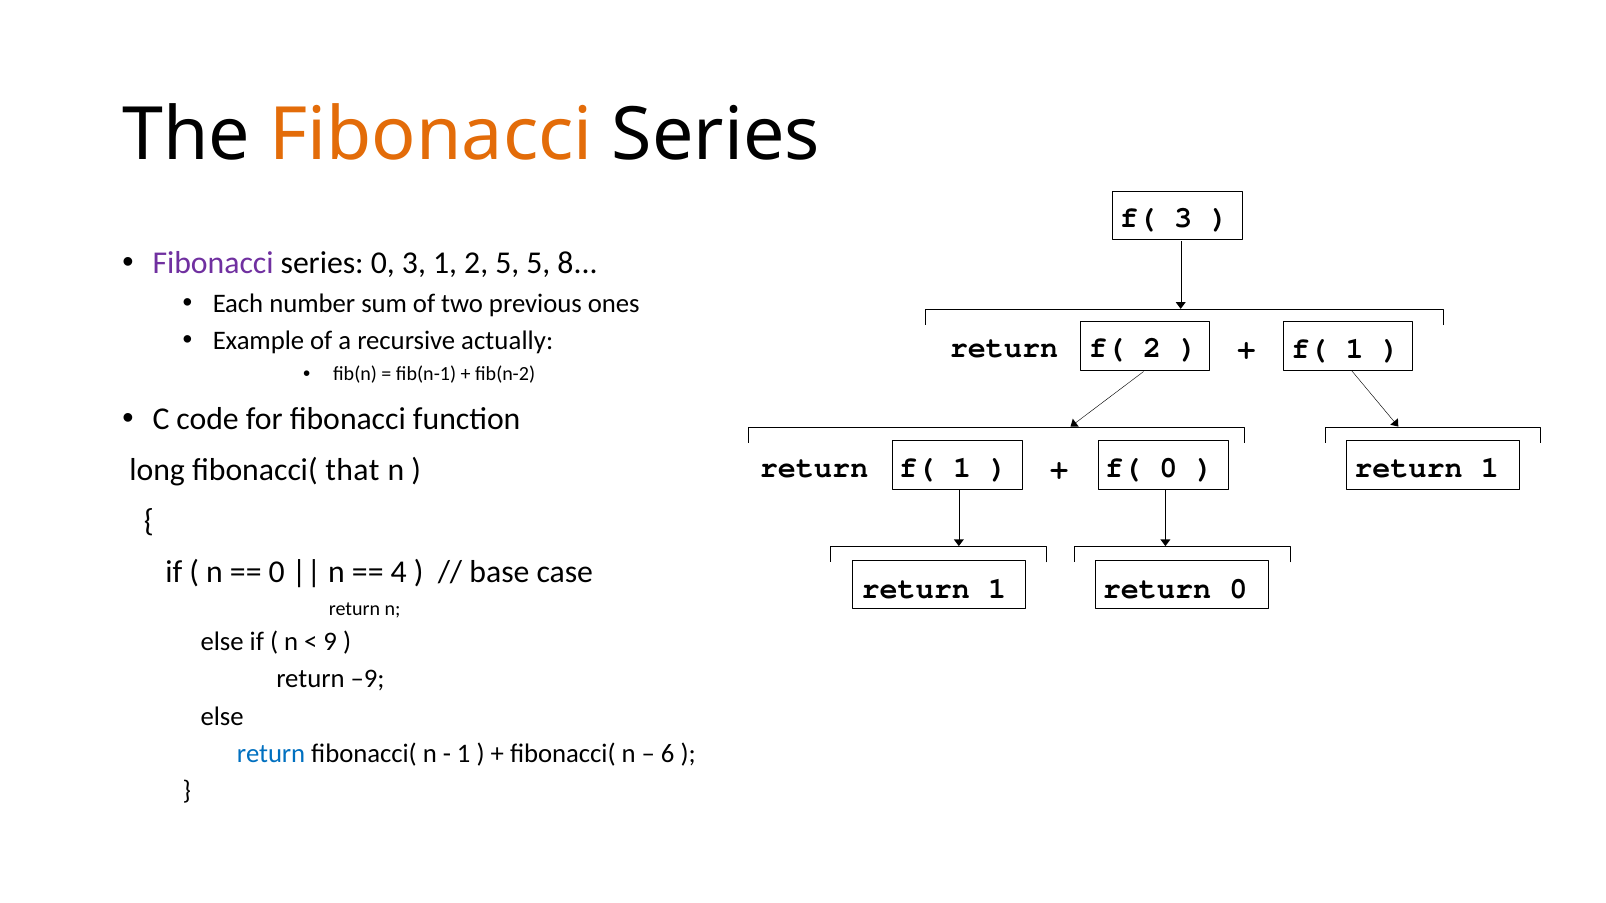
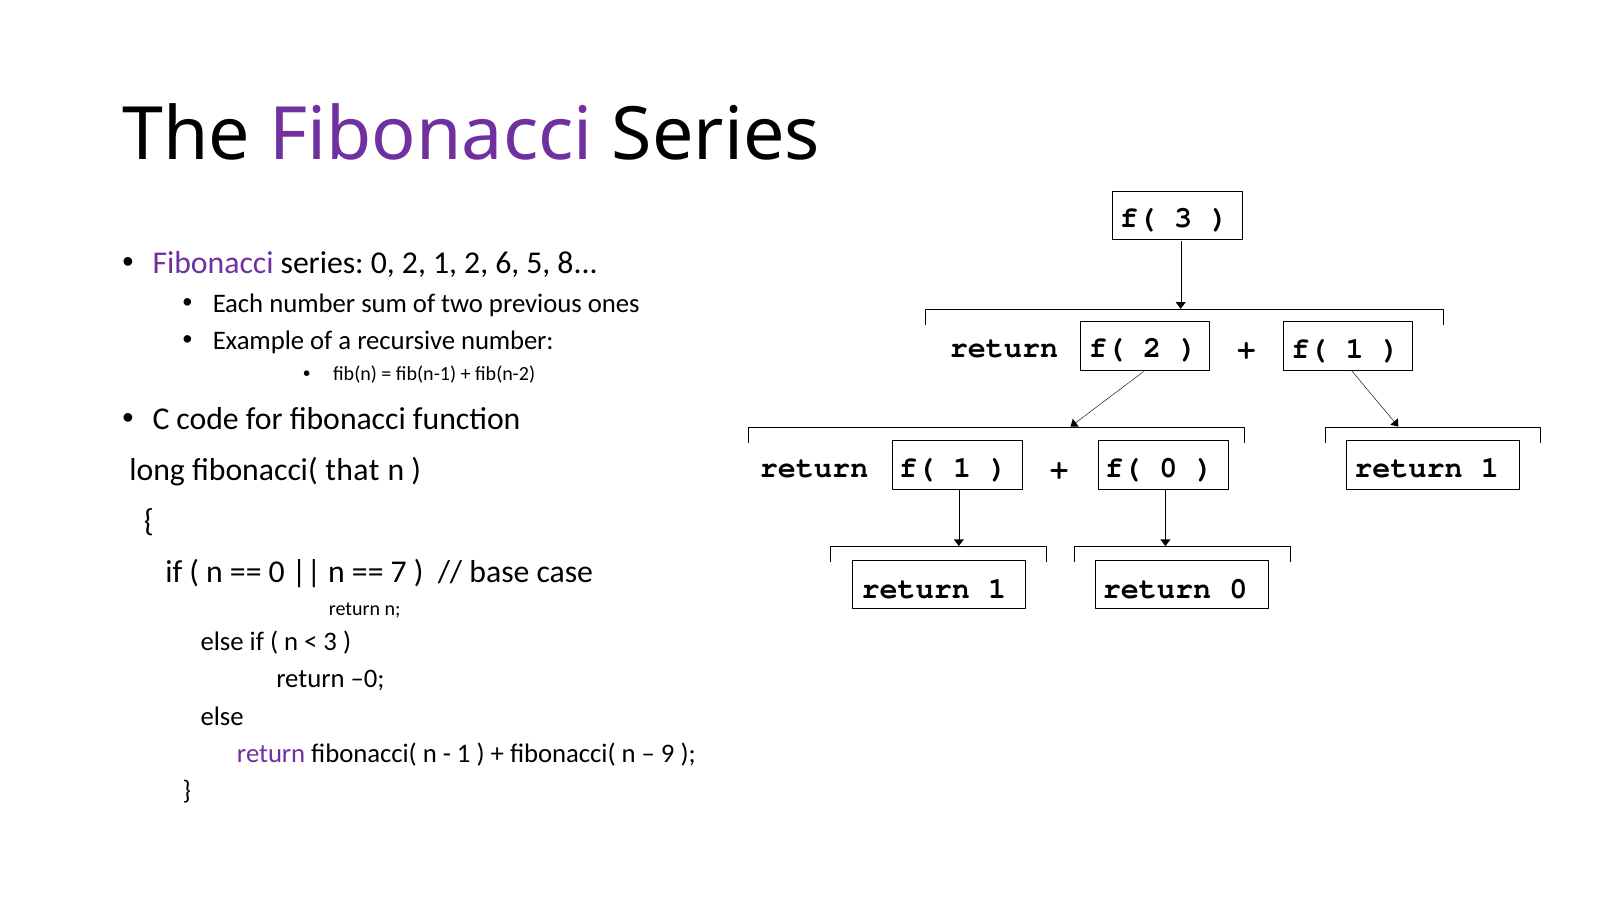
Fibonacci at (431, 135) colour: orange -> purple
0 3: 3 -> 2
2 5: 5 -> 6
recursive actually: actually -> number
4: 4 -> 7
9 at (330, 642): 9 -> 3
–9: –9 -> –0
return at (271, 754) colour: blue -> purple
6: 6 -> 9
